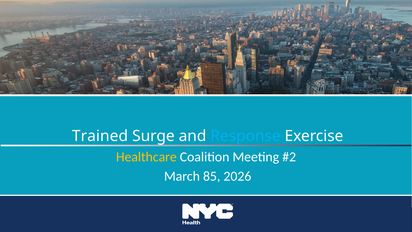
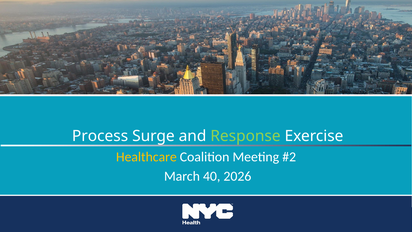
Trained: Trained -> Process
Response colour: light blue -> light green
85: 85 -> 40
